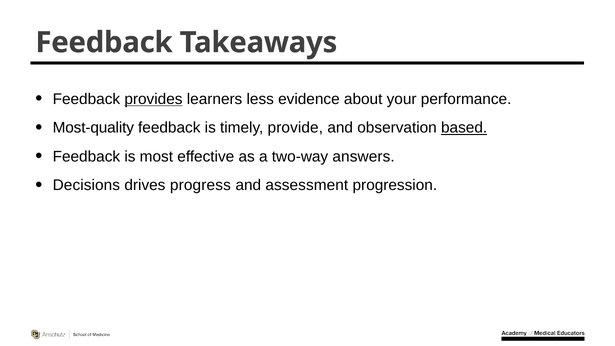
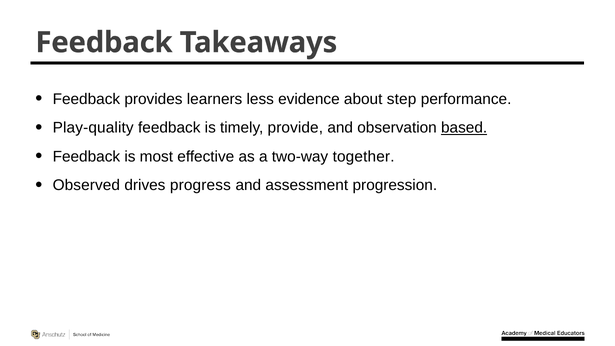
provides underline: present -> none
your: your -> step
Most-quality: Most-quality -> Play-quality
answers: answers -> together
Decisions: Decisions -> Observed
